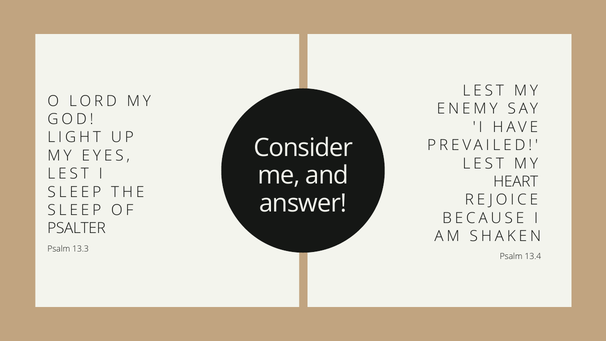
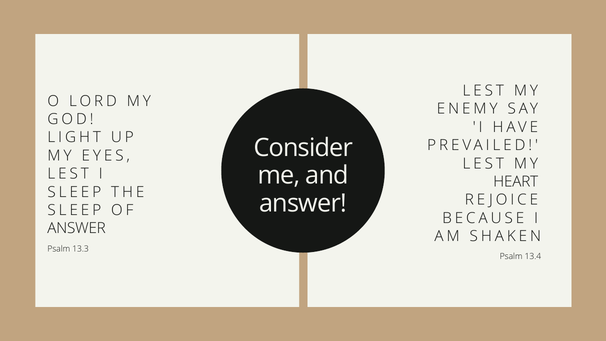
PSALTER at (77, 228): PSALTER -> ANSWER
